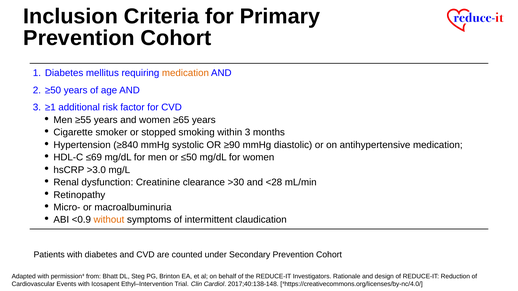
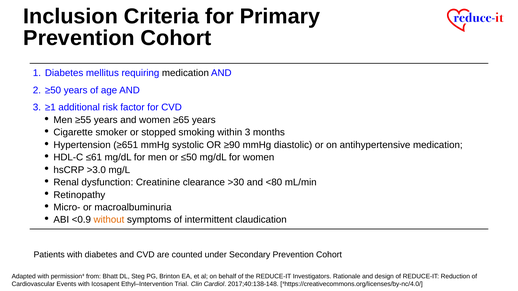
medication at (185, 73) colour: orange -> black
≥840: ≥840 -> ≥651
≤69: ≤69 -> ≤61
<28: <28 -> <80
